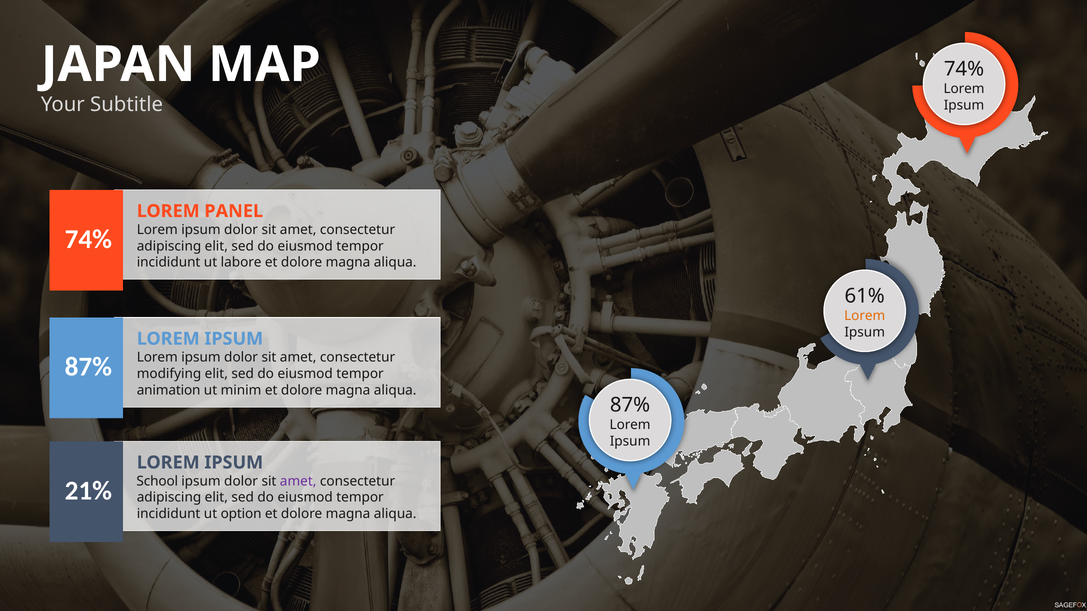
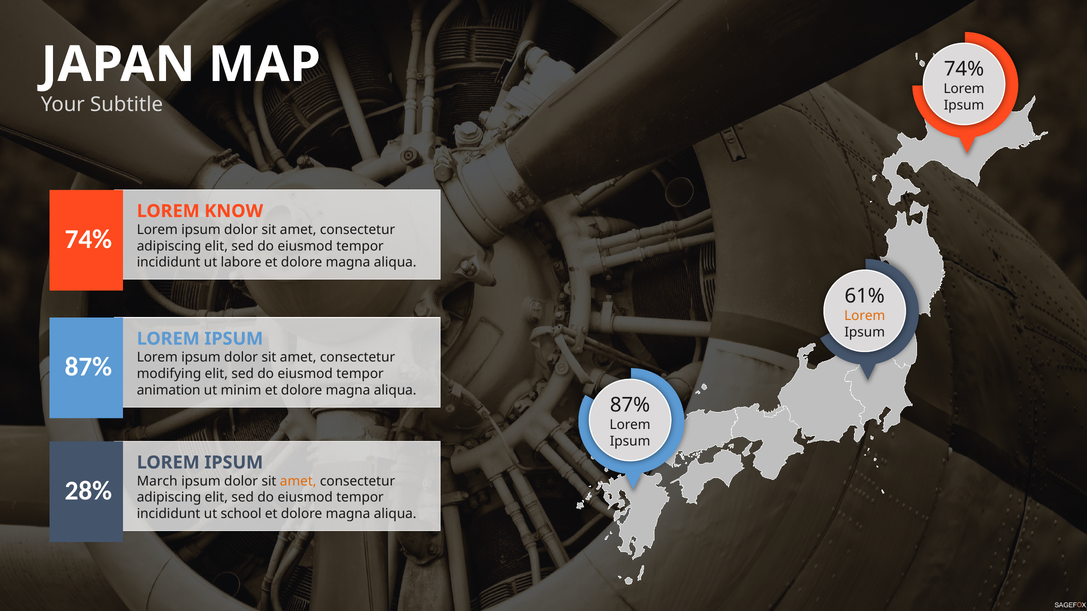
PANEL: PANEL -> KNOW
School: School -> March
amet at (298, 482) colour: purple -> orange
21%: 21% -> 28%
option: option -> school
